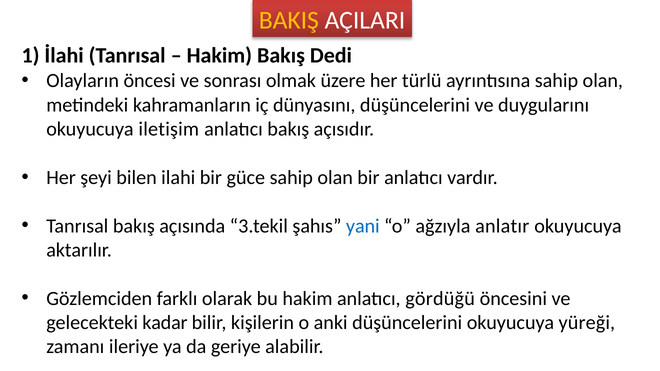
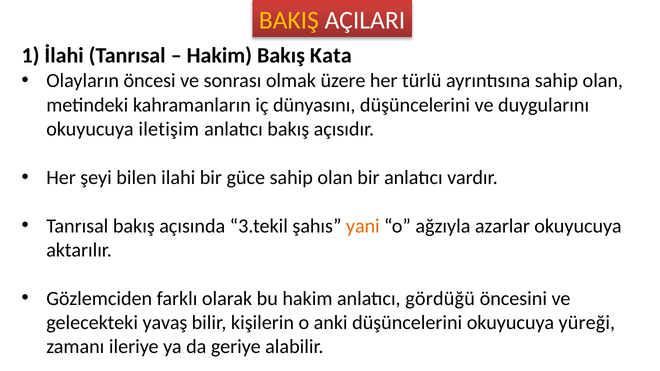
Dedi: Dedi -> Kata
yani colour: blue -> orange
anlatır: anlatır -> azarlar
kadar: kadar -> yavaş
